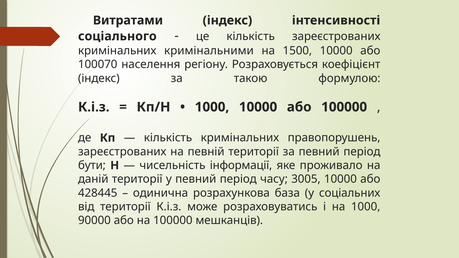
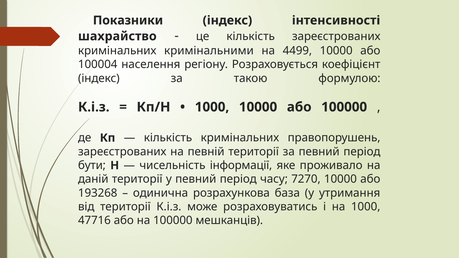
Витратами: Витратами -> Показники
соціального: соціального -> шахрайство
1500: 1500 -> 4499
100070: 100070 -> 100004
3005: 3005 -> 7270
428445: 428445 -> 193268
соціальних: соціальних -> утримання
90000: 90000 -> 47716
